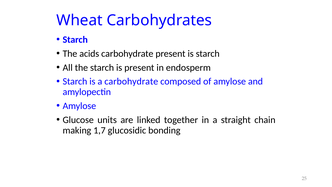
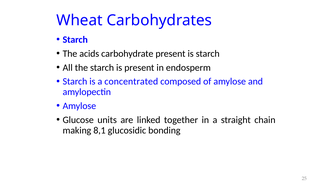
a carbohydrate: carbohydrate -> concentrated
1,7: 1,7 -> 8,1
